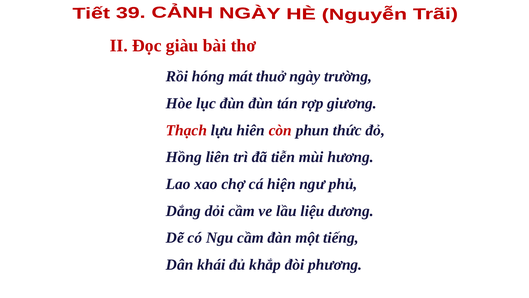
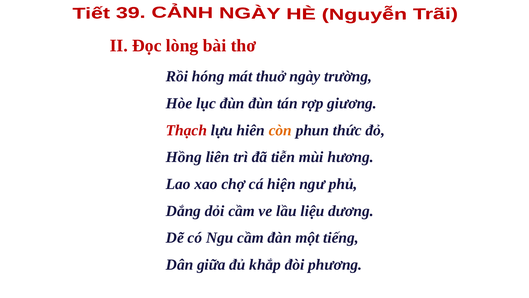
giàu: giàu -> lòng
còn colour: red -> orange
khái: khái -> giữa
